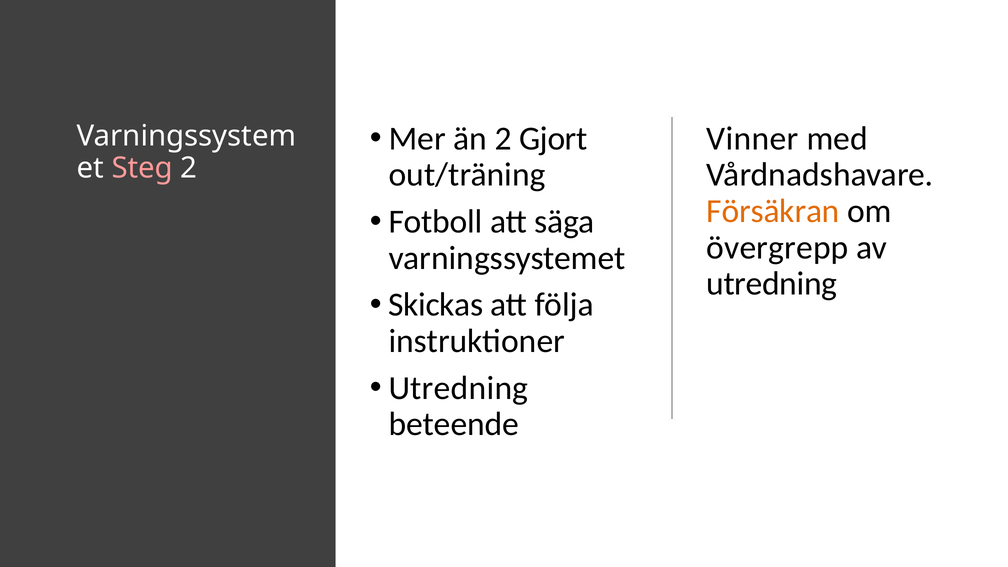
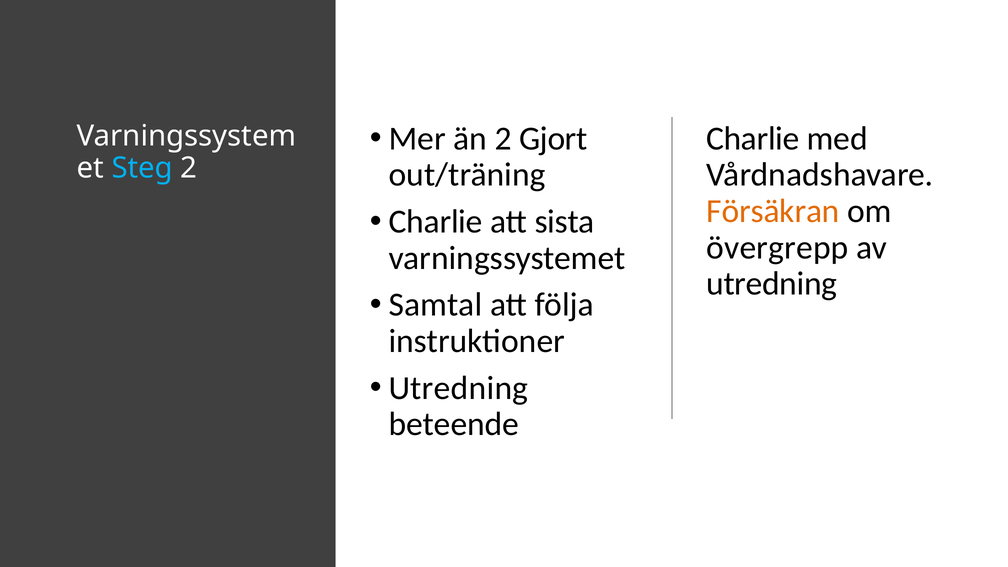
Vinner at (752, 139): Vinner -> Charlie
Steg colour: pink -> light blue
Fotboll at (436, 222): Fotboll -> Charlie
säga: säga -> sista
Skickas: Skickas -> Samtal
